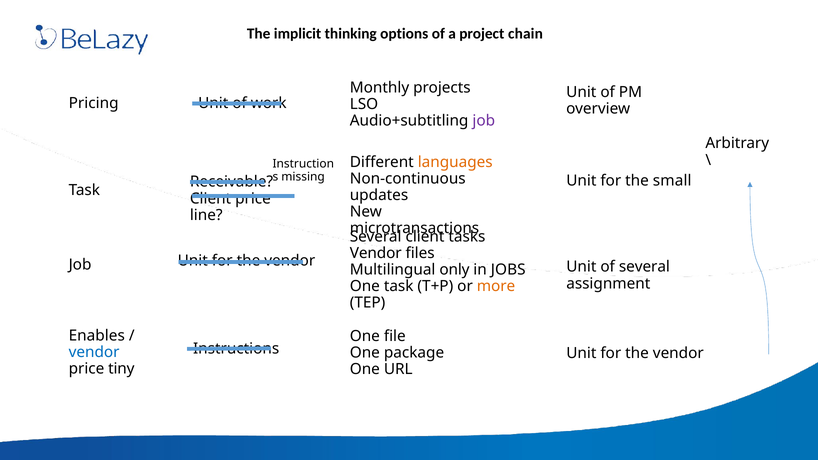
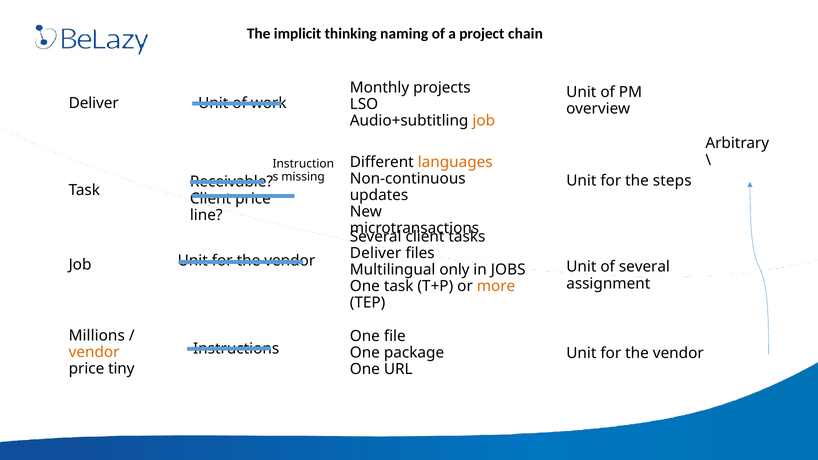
options: options -> naming
Pricing at (94, 103): Pricing -> Deliver
job at (484, 121) colour: purple -> orange
small: small -> steps
Vendor at (376, 253): Vendor -> Deliver
Enables: Enables -> Millions
vendor at (94, 352) colour: blue -> orange
